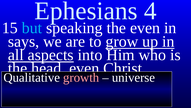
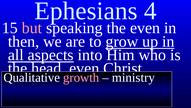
but colour: light blue -> pink
says: says -> then
universe: universe -> ministry
